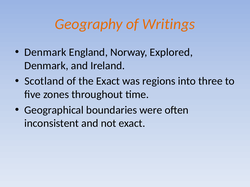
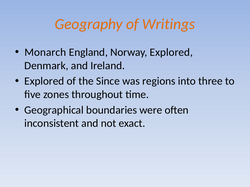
Denmark at (45, 52): Denmark -> Monarch
Scotland at (44, 81): Scotland -> Explored
the Exact: Exact -> Since
